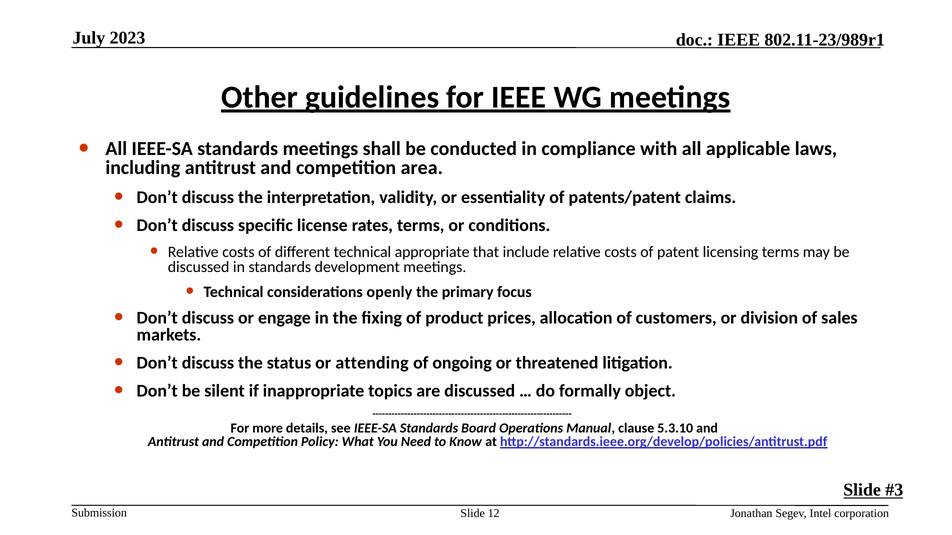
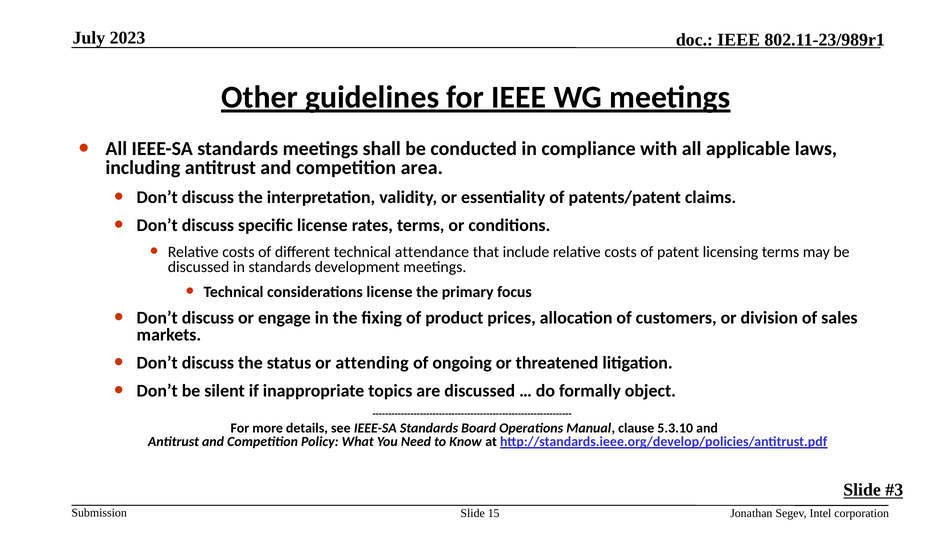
appropriate: appropriate -> attendance
considerations openly: openly -> license
12: 12 -> 15
